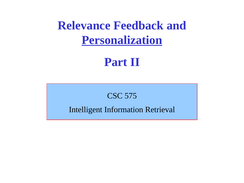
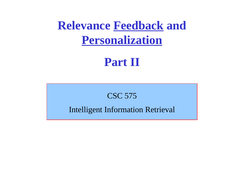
Feedback underline: none -> present
